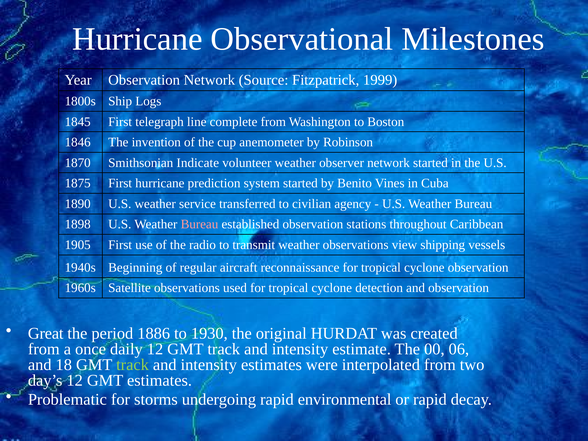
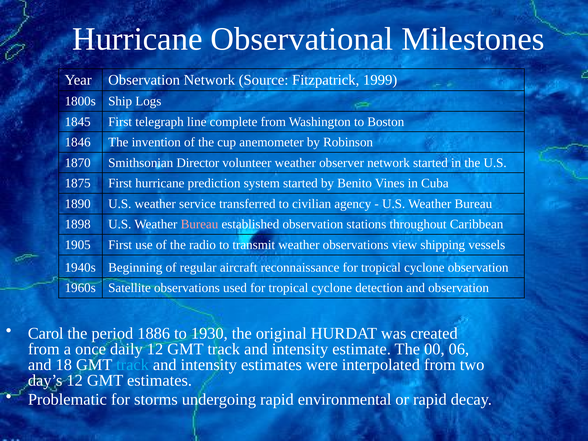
Indicate: Indicate -> Director
Great: Great -> Carol
track at (133, 365) colour: light green -> light blue
